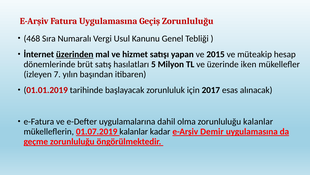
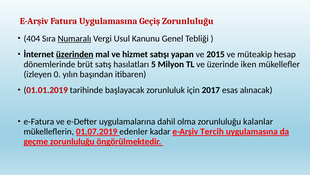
468: 468 -> 404
Numaralı underline: none -> present
7: 7 -> 0
01.07.2019 kalanlar: kalanlar -> edenler
Demir: Demir -> Tercih
